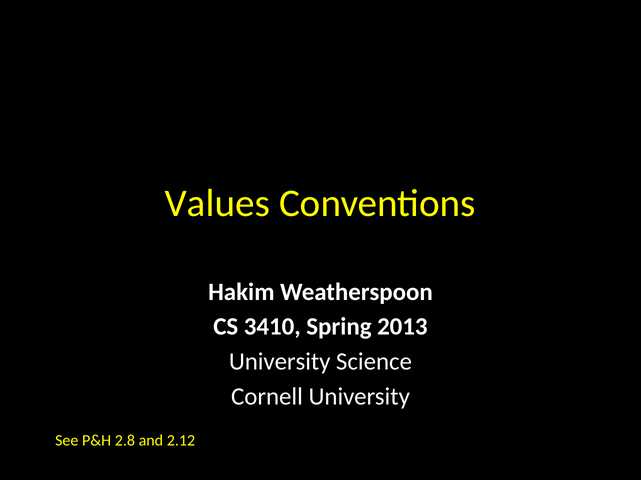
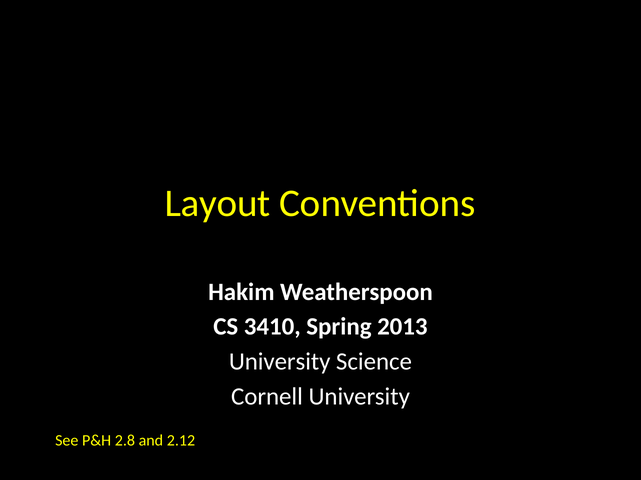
Values: Values -> Layout
